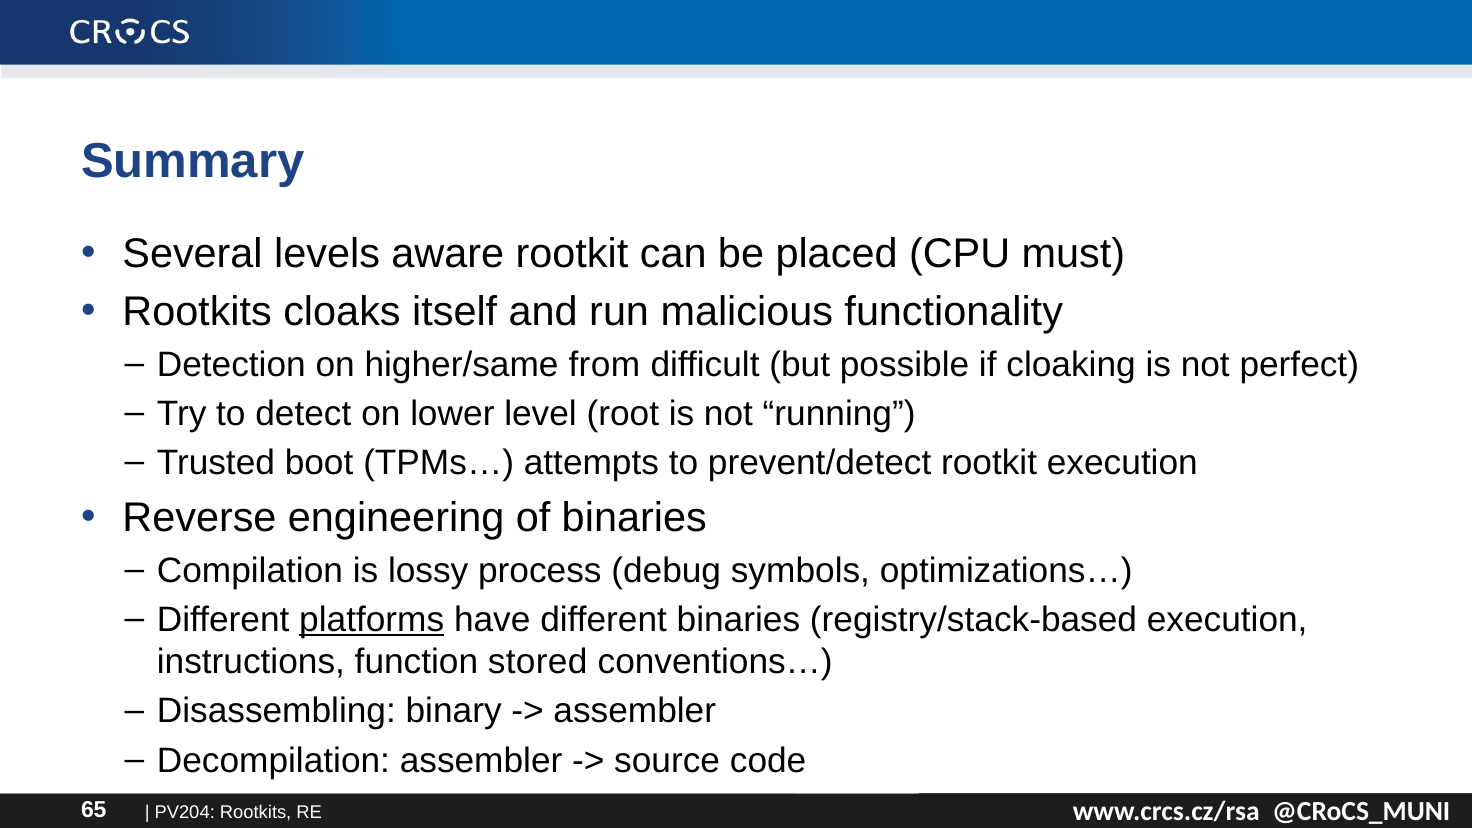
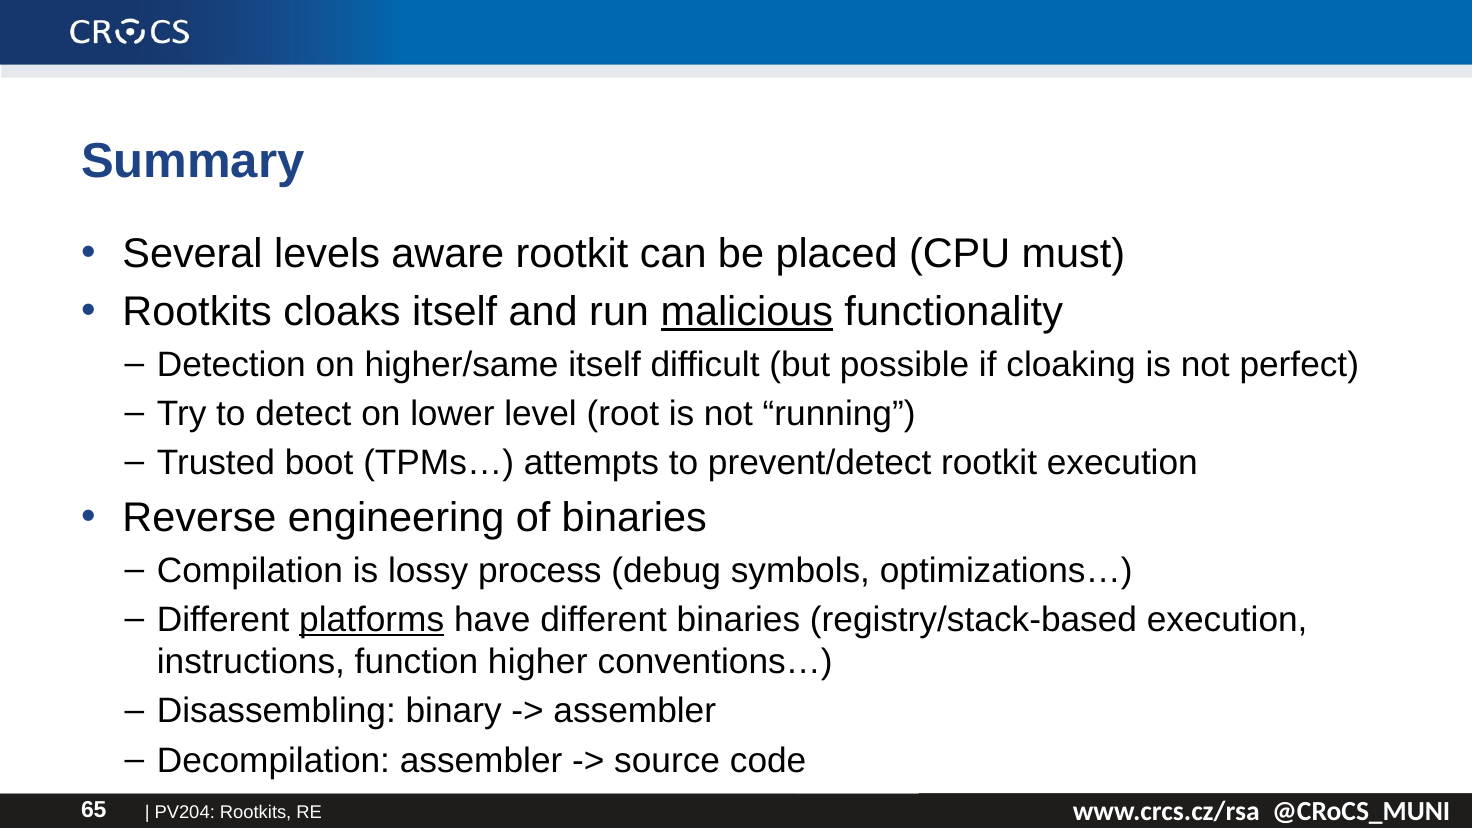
malicious underline: none -> present
higher/same from: from -> itself
stored: stored -> higher
